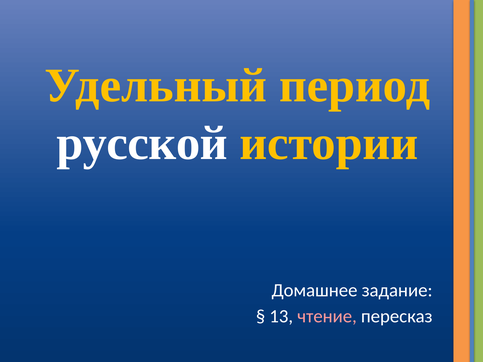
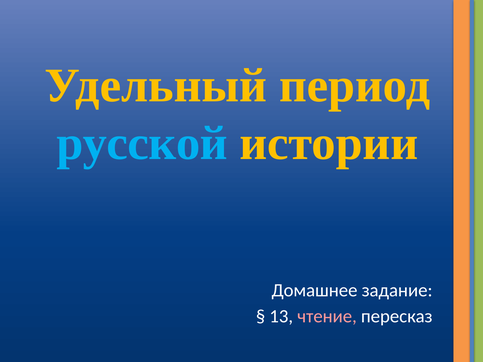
русской colour: white -> light blue
